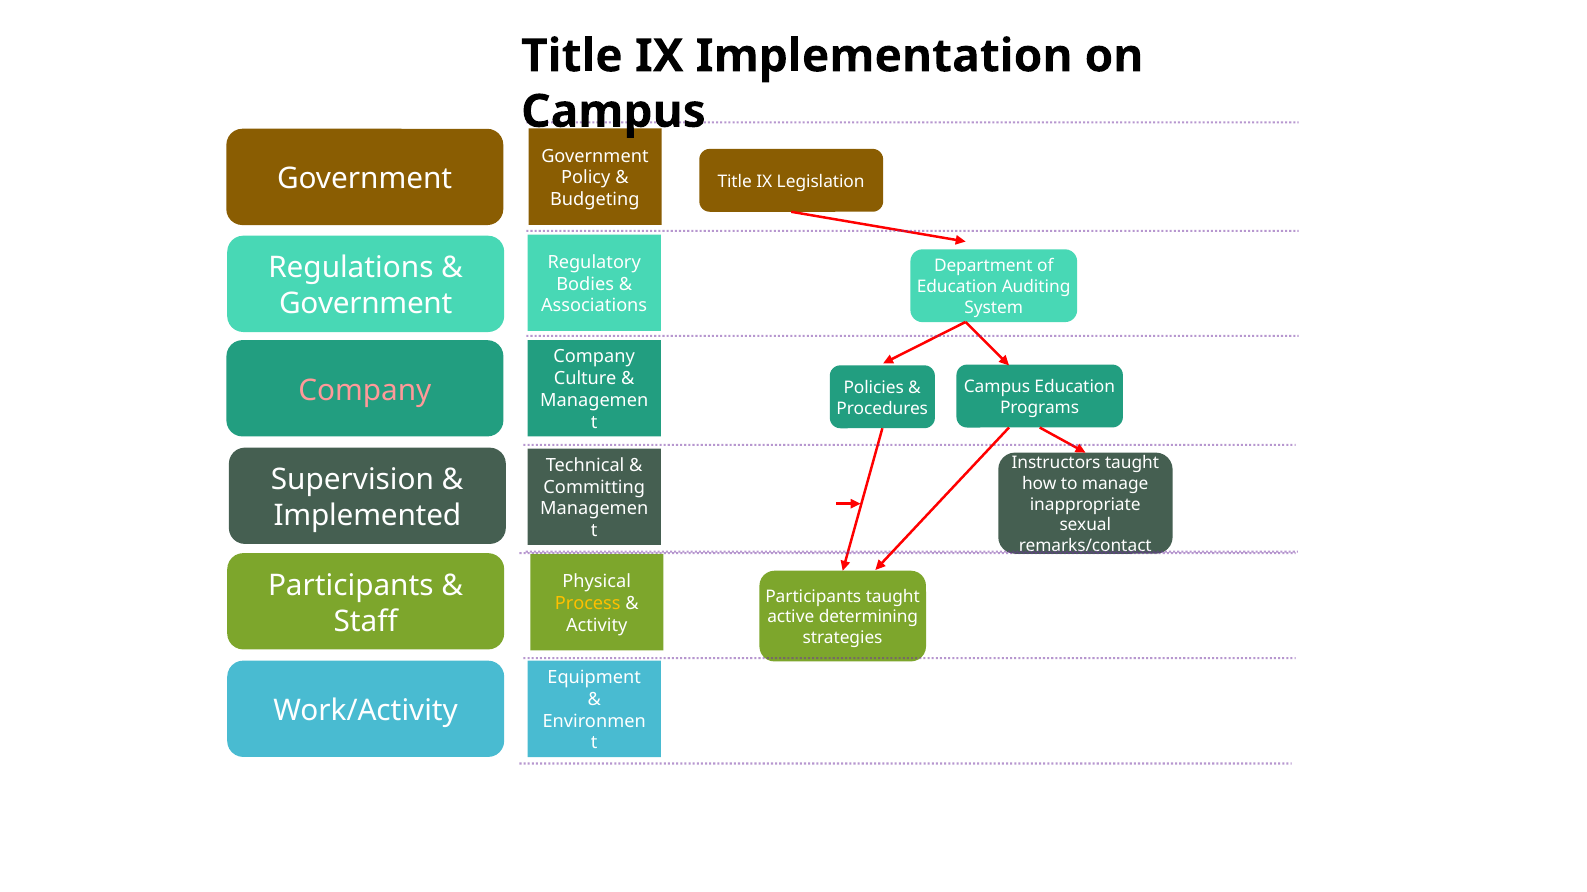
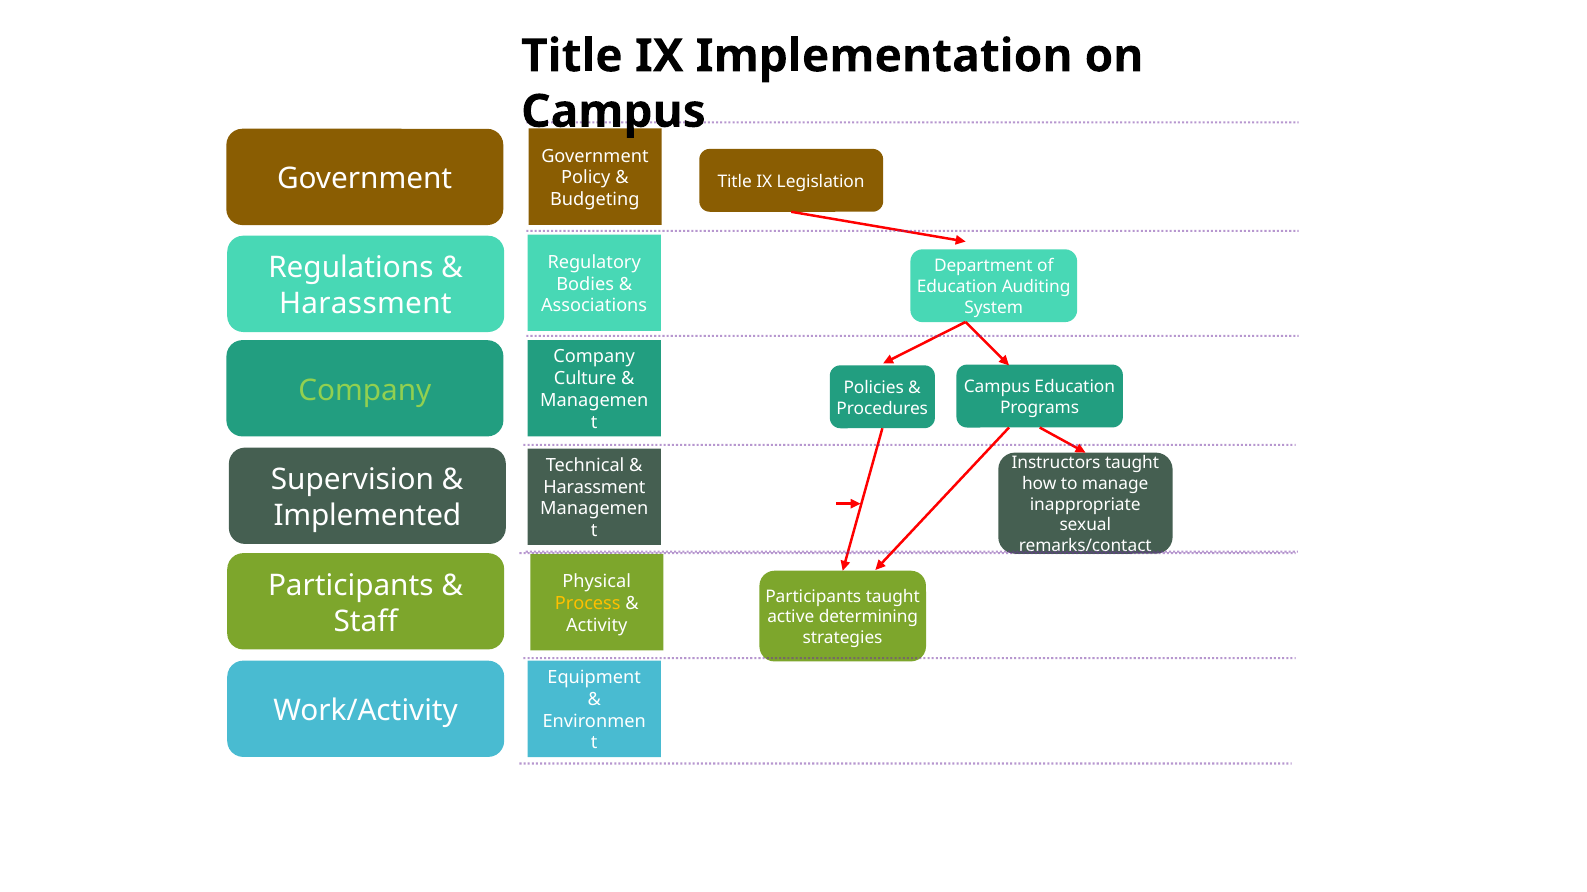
Government at (366, 304): Government -> Harassment
Company at (365, 391) colour: pink -> light green
Committing at (594, 488): Committing -> Harassment
